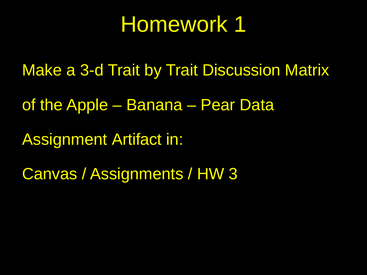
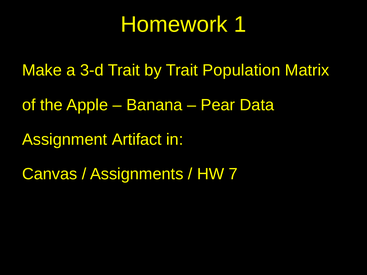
Discussion: Discussion -> Population
3: 3 -> 7
